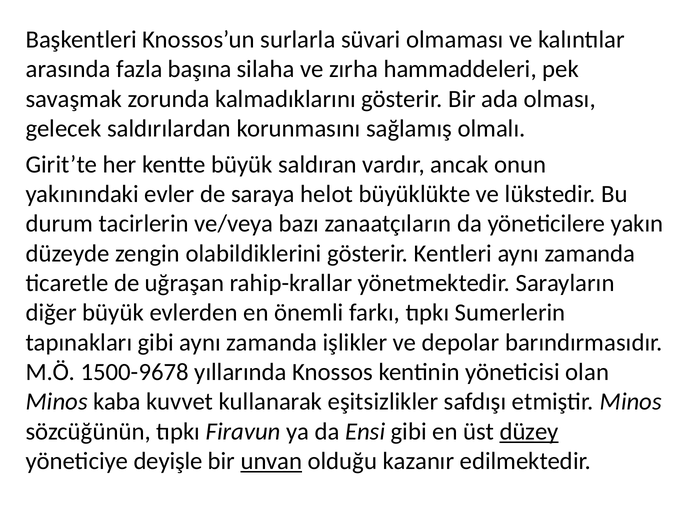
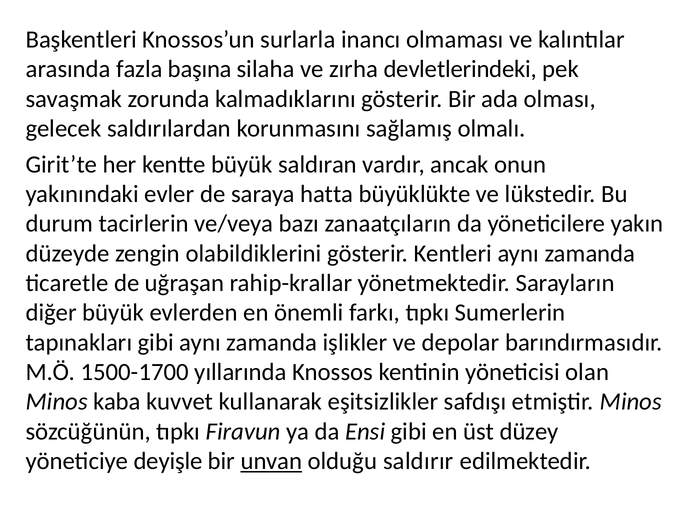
süvari: süvari -> inancı
hammaddeleri: hammaddeleri -> devletlerindeki
helot: helot -> hatta
1500-9678: 1500-9678 -> 1500-1700
düzey underline: present -> none
kazanır: kazanır -> saldırır
